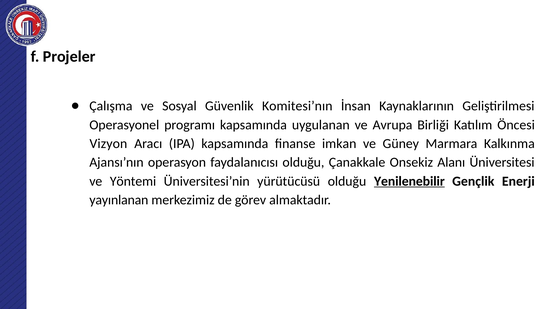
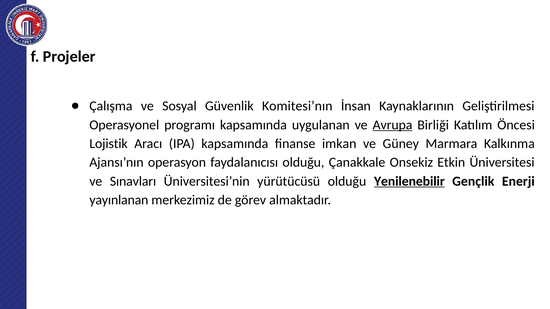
Avrupa underline: none -> present
Vizyon: Vizyon -> Lojistik
Alanı: Alanı -> Etkin
Yöntemi: Yöntemi -> Sınavları
